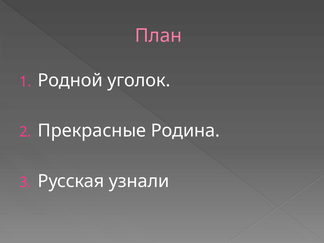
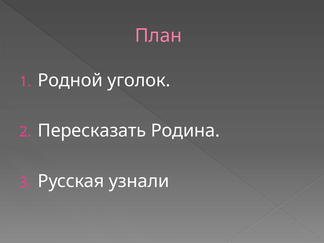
Прекрасные: Прекрасные -> Пересказать
